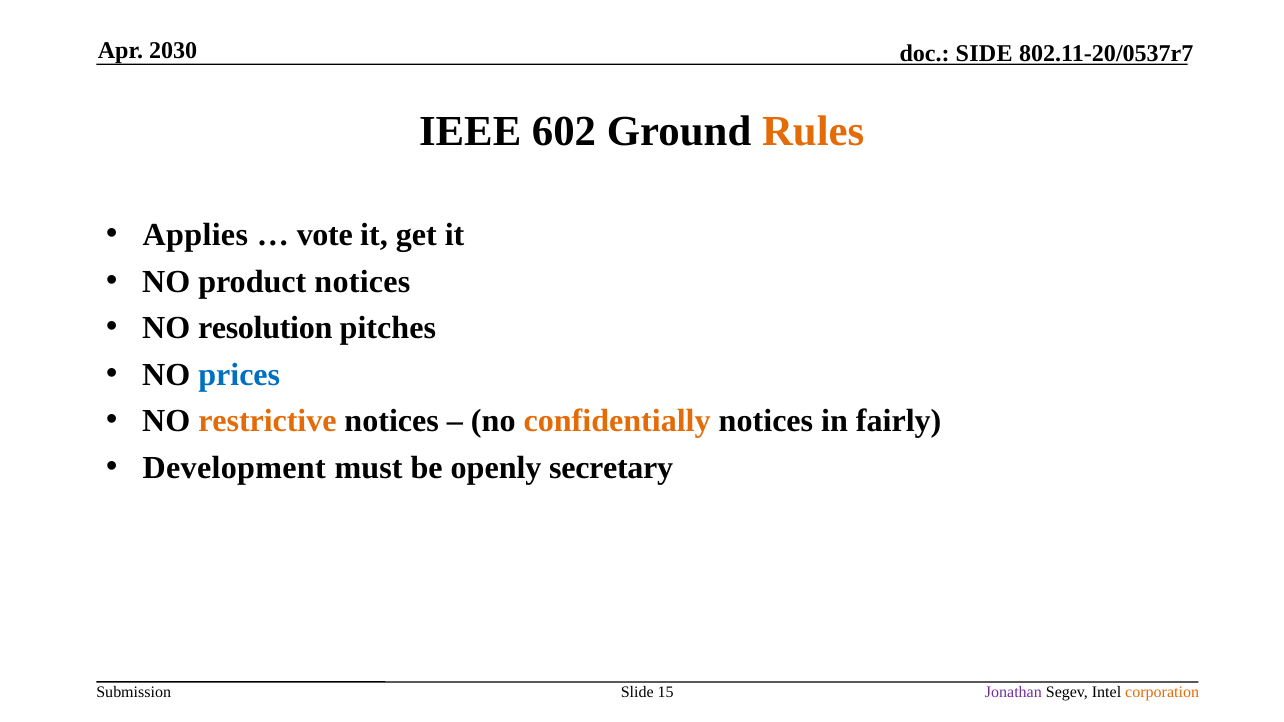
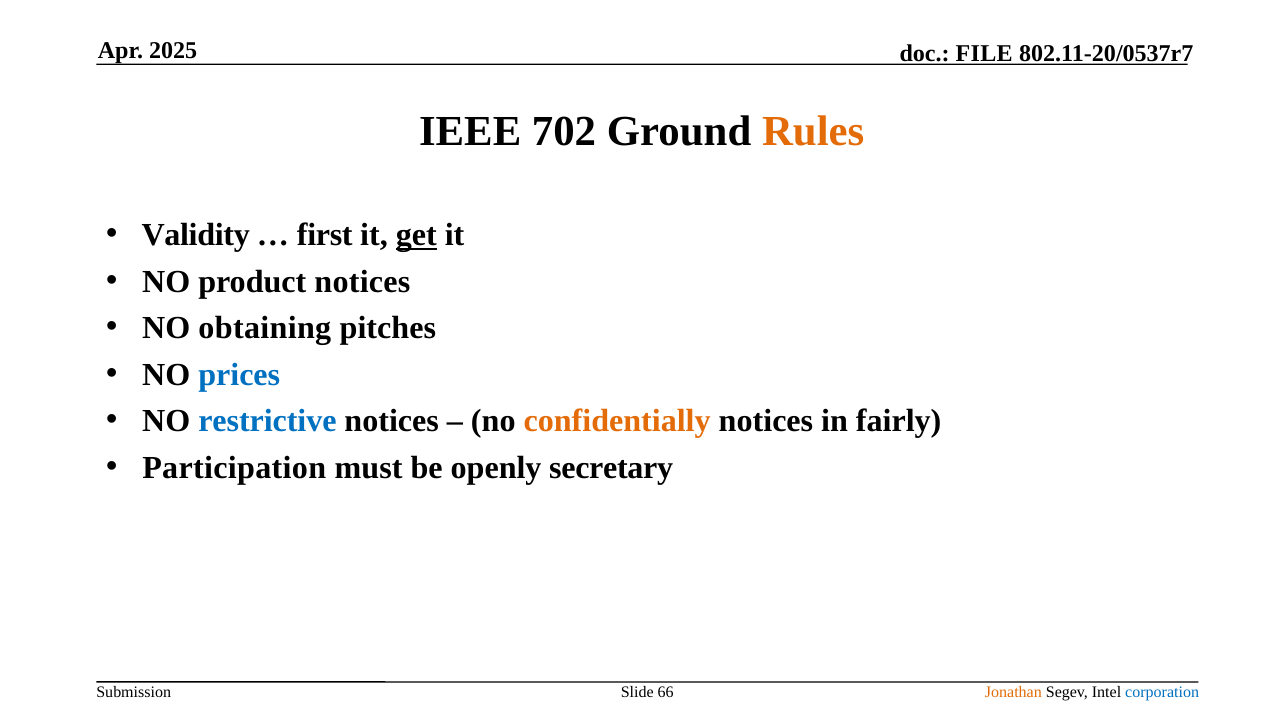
2030: 2030 -> 2025
SIDE: SIDE -> FILE
602: 602 -> 702
Applies: Applies -> Validity
vote: vote -> first
get underline: none -> present
resolution: resolution -> obtaining
restrictive colour: orange -> blue
Development: Development -> Participation
15: 15 -> 66
Jonathan colour: purple -> orange
corporation colour: orange -> blue
